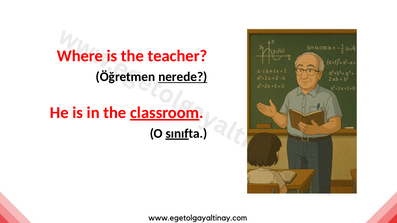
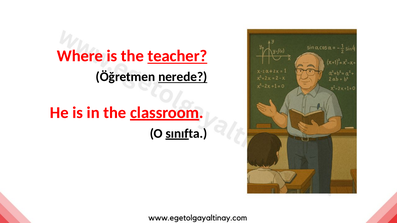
teacher underline: none -> present
